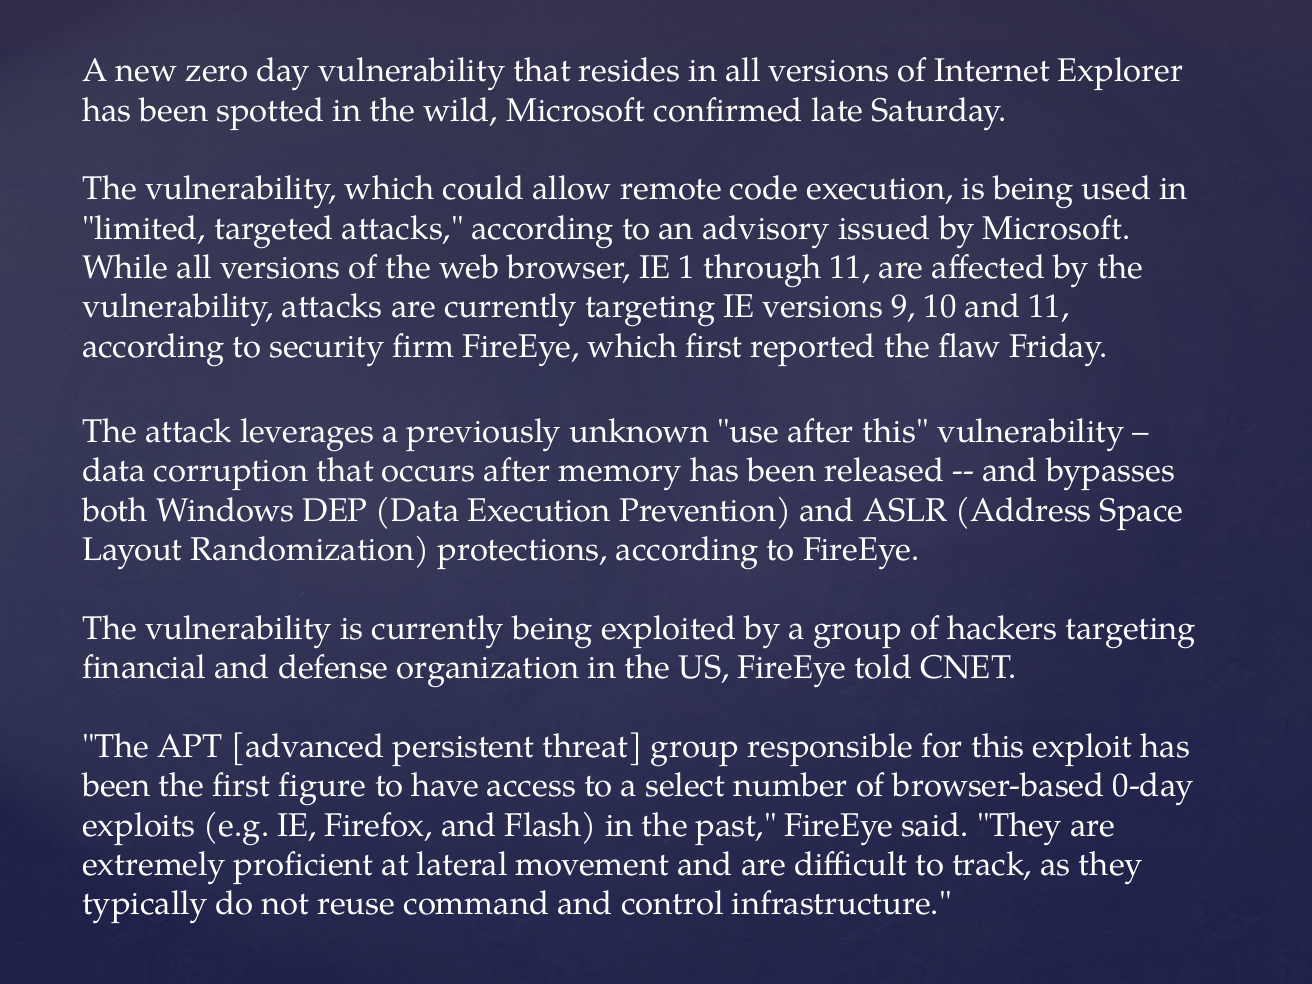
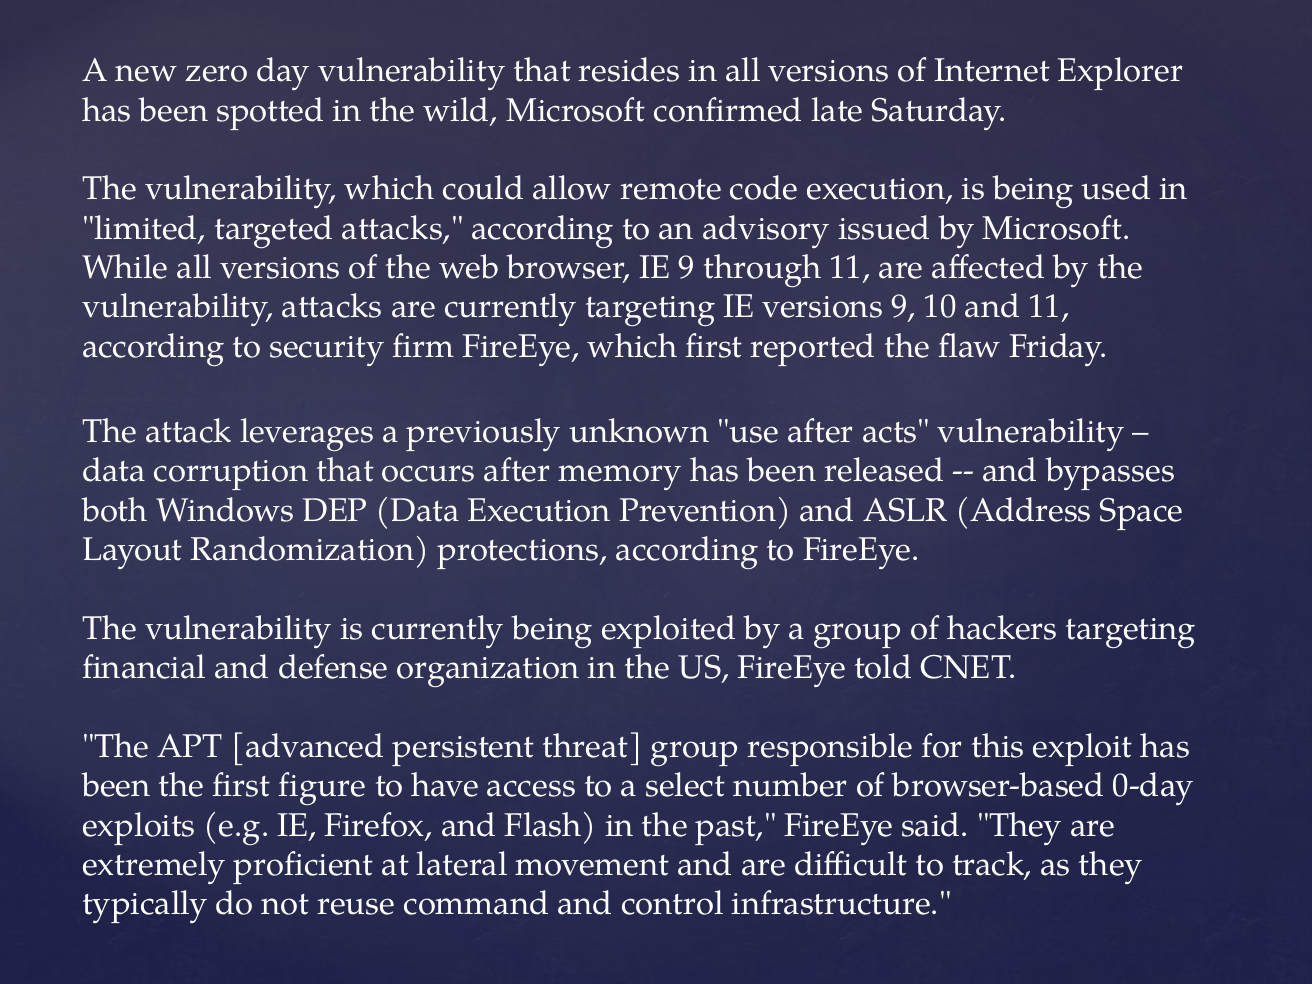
IE 1: 1 -> 9
after this: this -> acts
